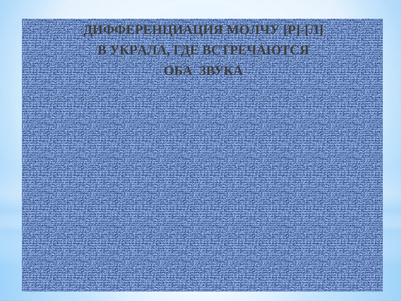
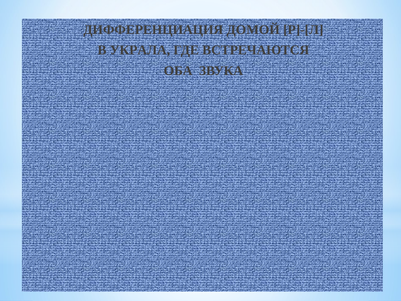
МОЛЧУ: МОЛЧУ -> ДОМОЙ
